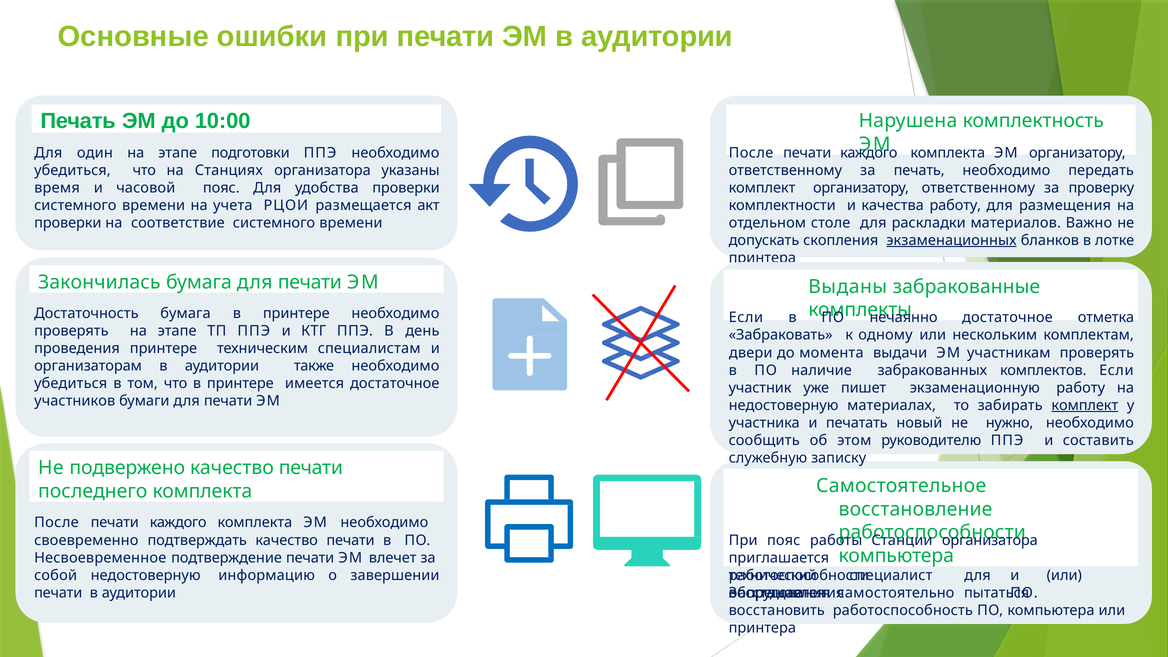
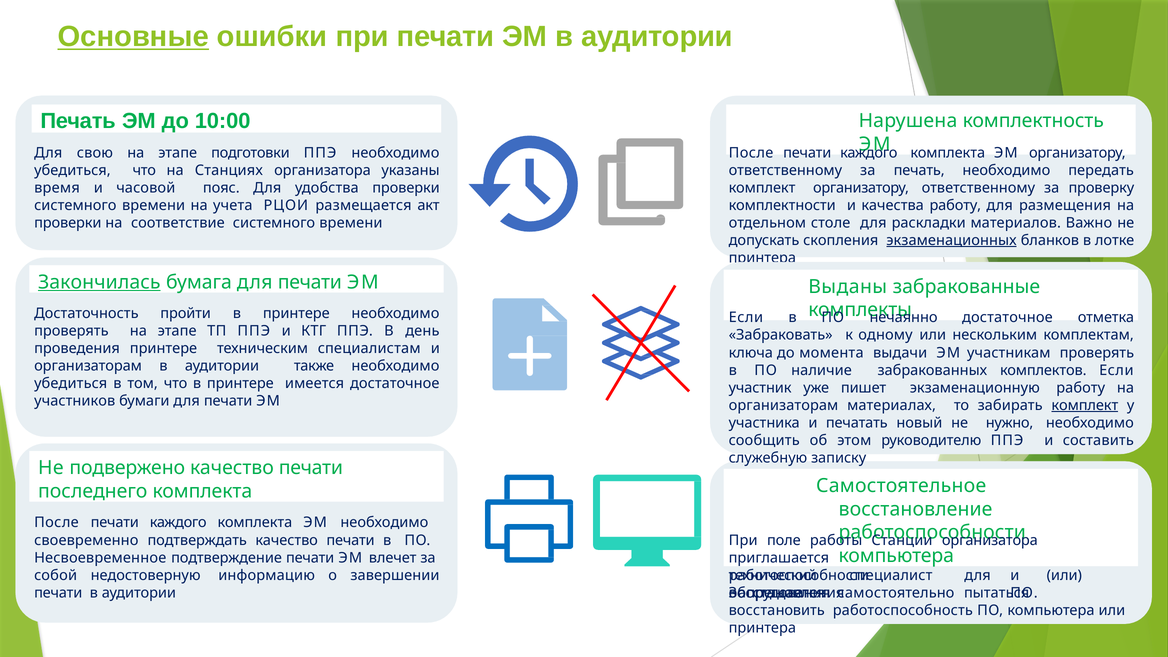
Основные underline: none -> present
один: один -> свою
Закончилась underline: none -> present
Достаточность бумага: бумага -> пройти
двери: двери -> ключа
недостоверную at (784, 405): недостоверную -> организаторам
При пояс: пояс -> поле
